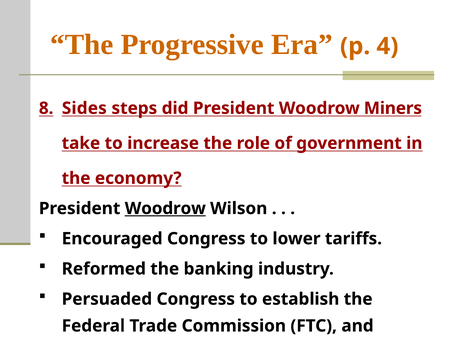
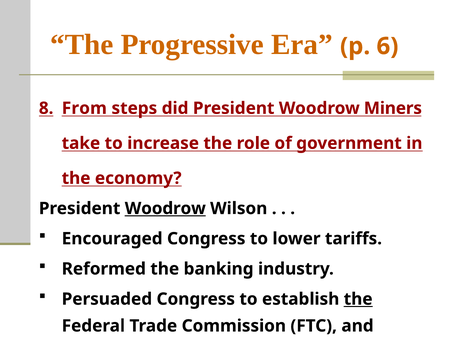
4: 4 -> 6
Sides: Sides -> From
the at (358, 299) underline: none -> present
